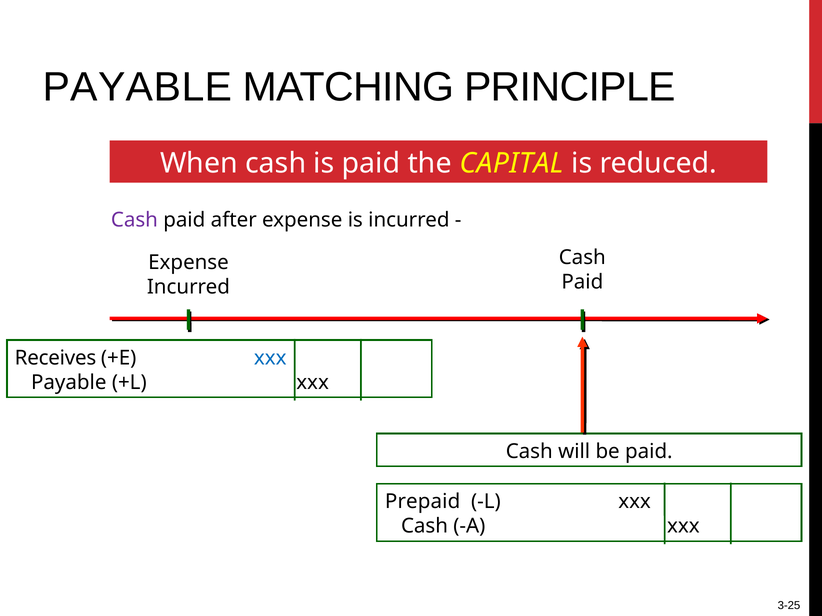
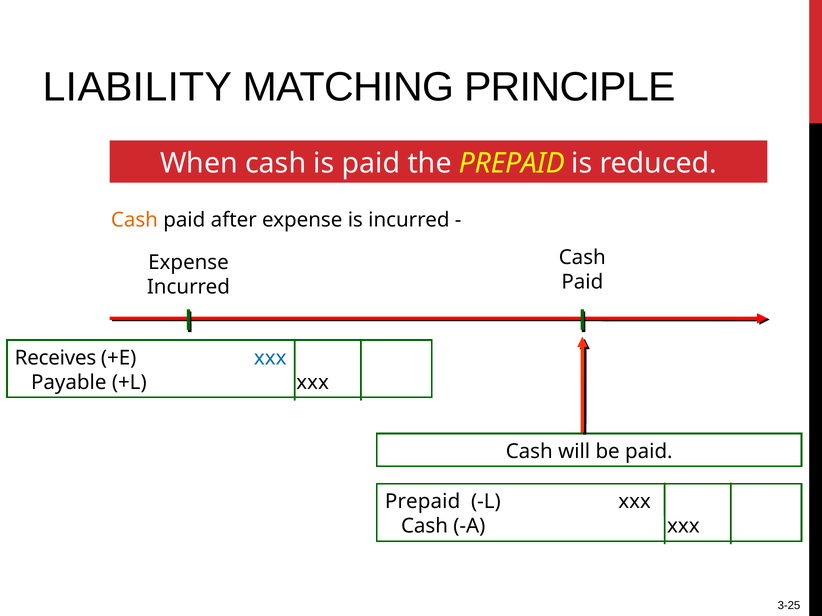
PAYABLE at (137, 87): PAYABLE -> LIABILITY
the CAPITAL: CAPITAL -> PREPAID
Cash at (134, 220) colour: purple -> orange
